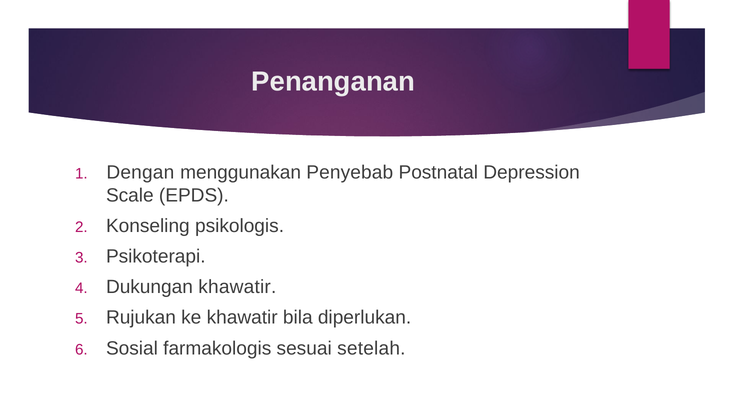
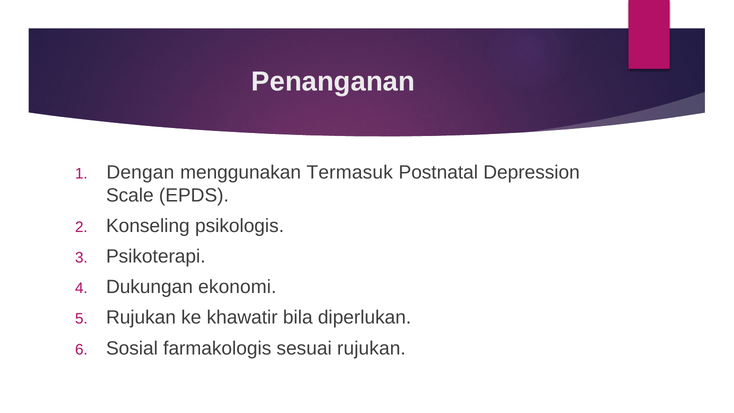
Penyebab: Penyebab -> Termasuk
Dukungan khawatir: khawatir -> ekonomi
sesuai setelah: setelah -> rujukan
